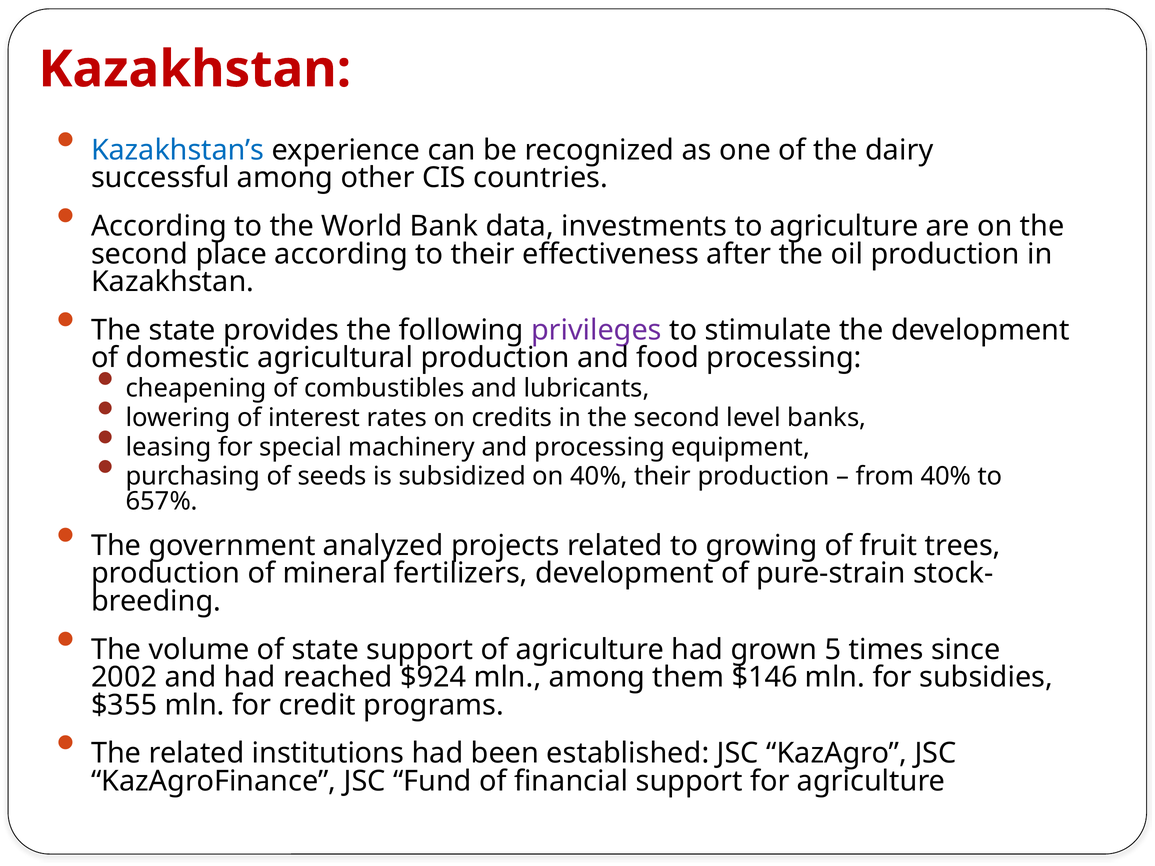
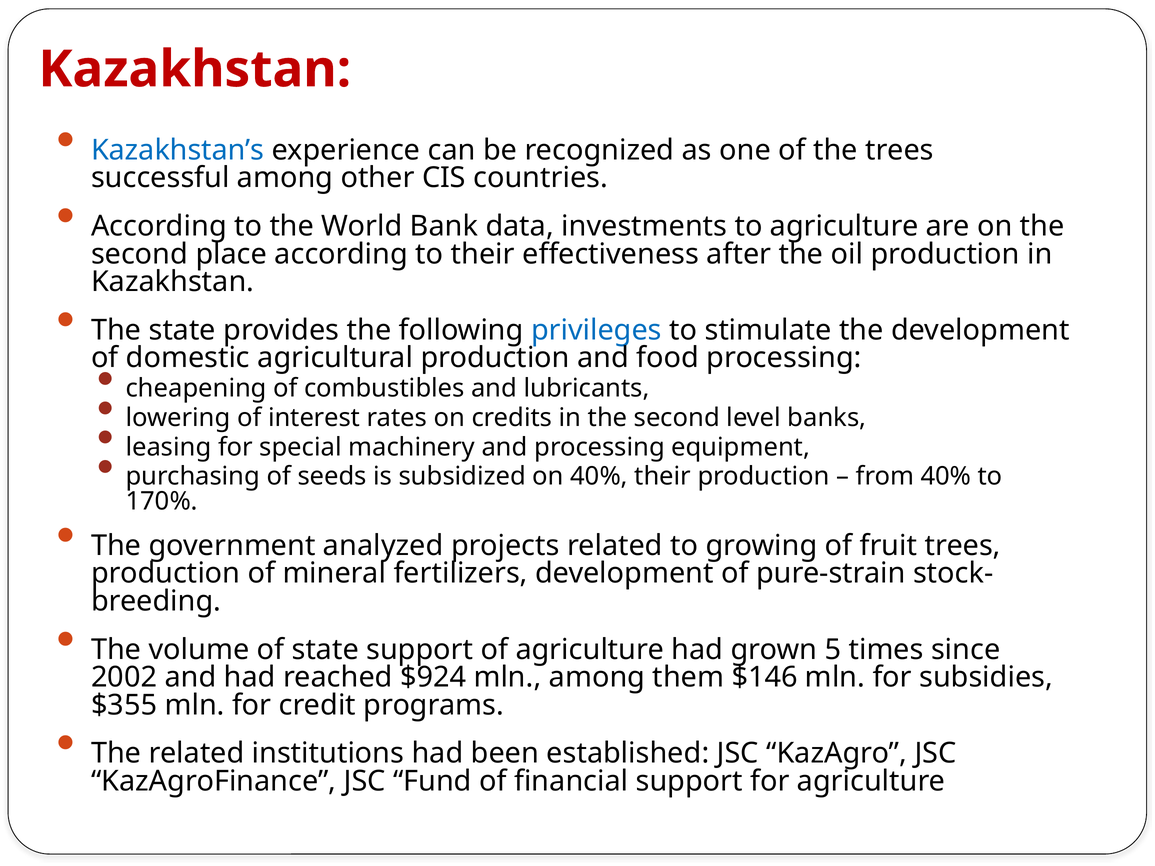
the dairy: dairy -> trees
privileges colour: purple -> blue
657%: 657% -> 170%
